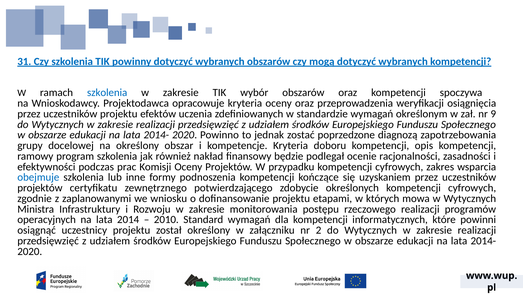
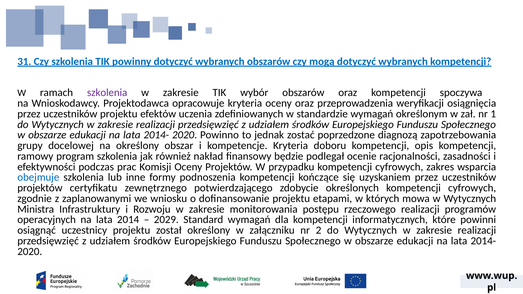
szkolenia at (107, 93) colour: blue -> purple
9: 9 -> 1
2010: 2010 -> 2029
